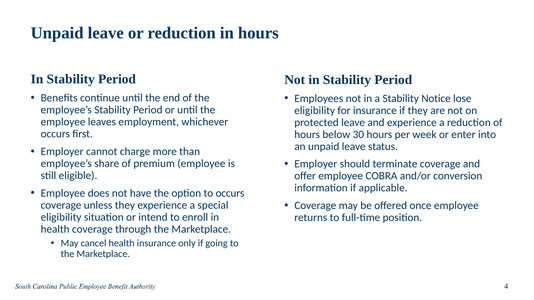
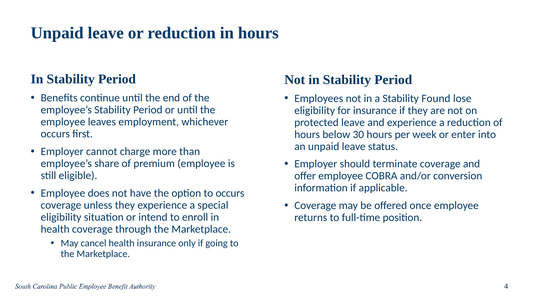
Notice: Notice -> Found
